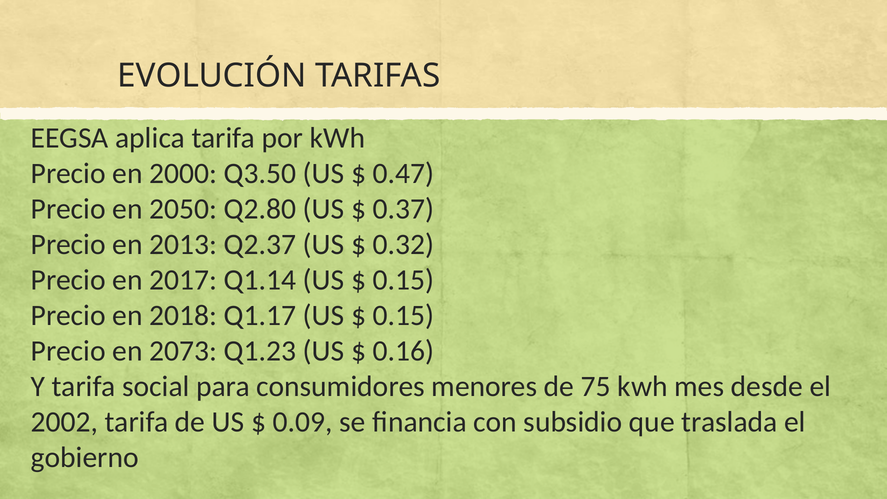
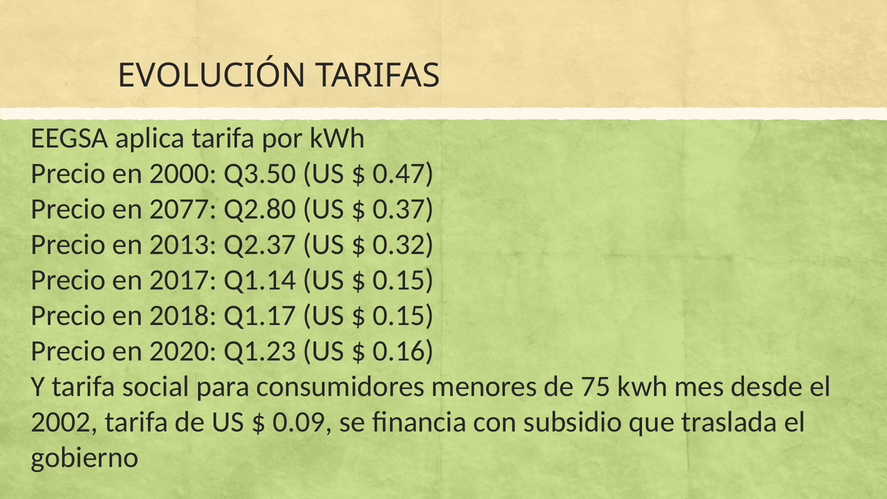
2050: 2050 -> 2077
2073: 2073 -> 2020
